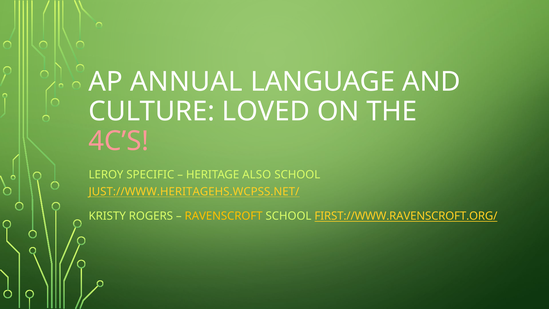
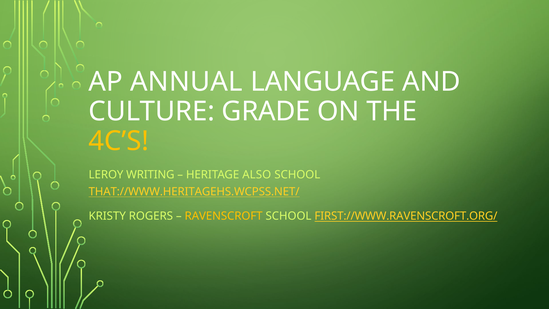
LOVED: LOVED -> GRADE
4C’S colour: pink -> yellow
SPECIFIC: SPECIFIC -> WRITING
JUST://WWW.HERITAGEHS.WCPSS.NET/: JUST://WWW.HERITAGEHS.WCPSS.NET/ -> THAT://WWW.HERITAGEHS.WCPSS.NET/
